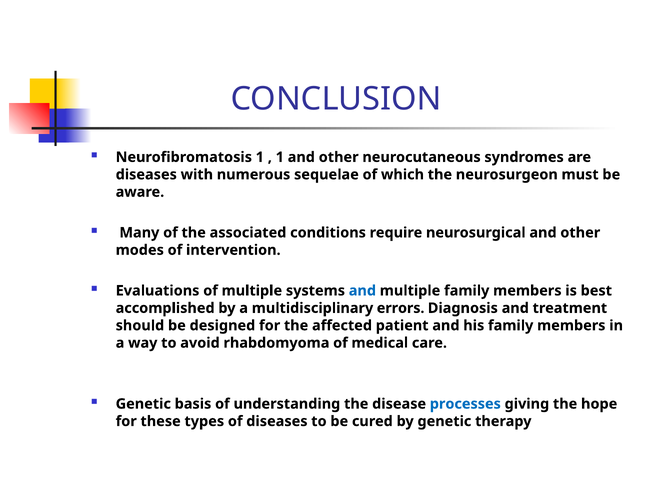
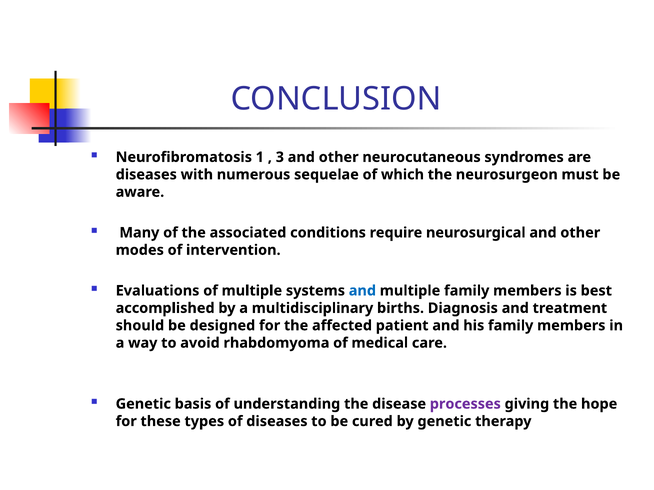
1 at (280, 157): 1 -> 3
errors: errors -> births
processes colour: blue -> purple
